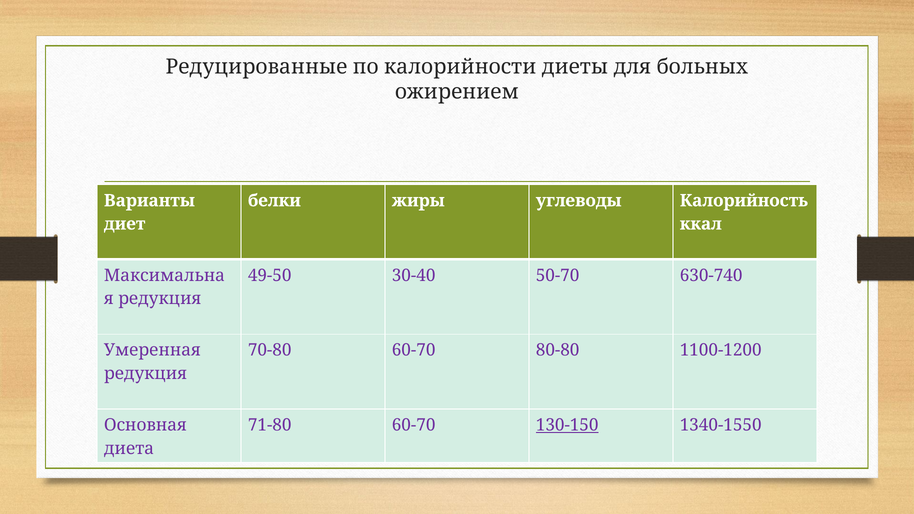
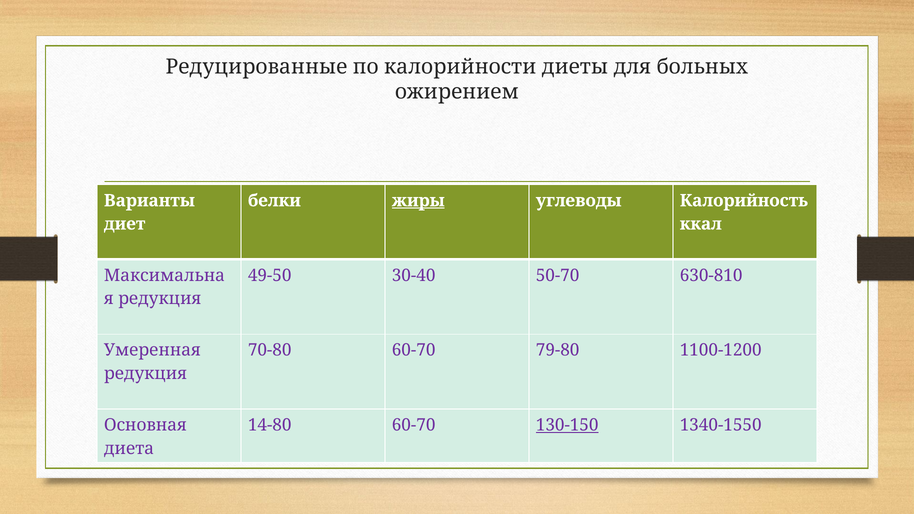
жиры underline: none -> present
630-740: 630-740 -> 630-810
80-80: 80-80 -> 79-80
71-80: 71-80 -> 14-80
